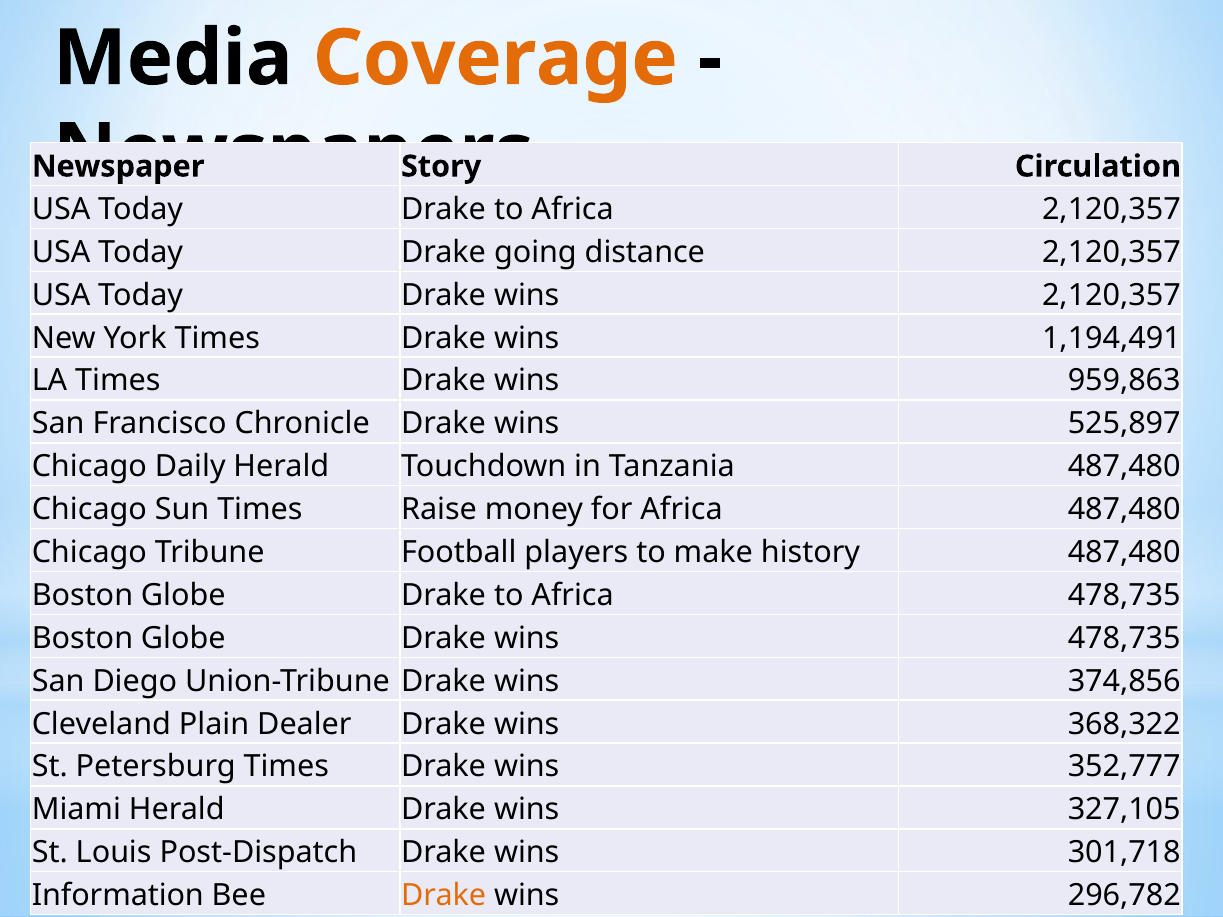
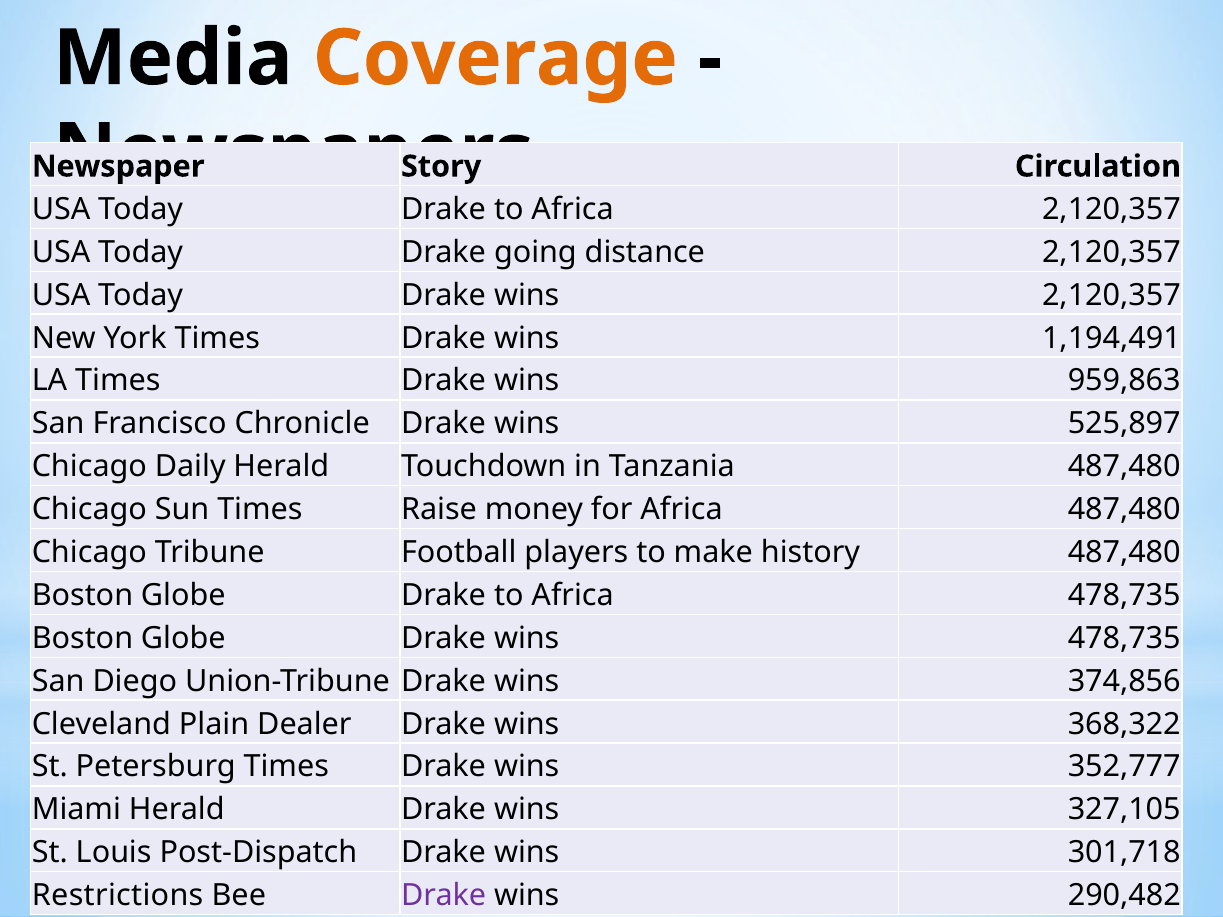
Information: Information -> Restrictions
Drake at (444, 896) colour: orange -> purple
296,782: 296,782 -> 290,482
